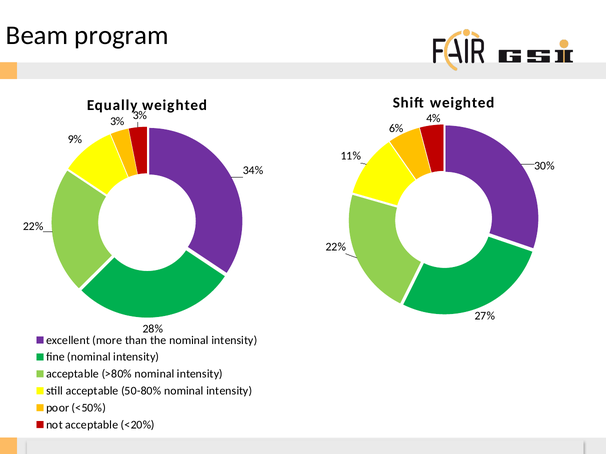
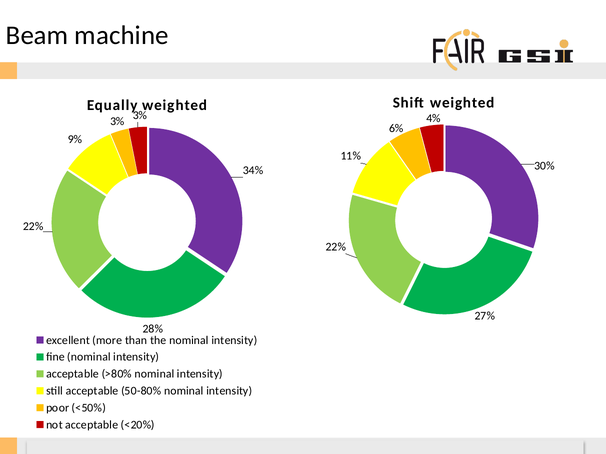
program: program -> machine
